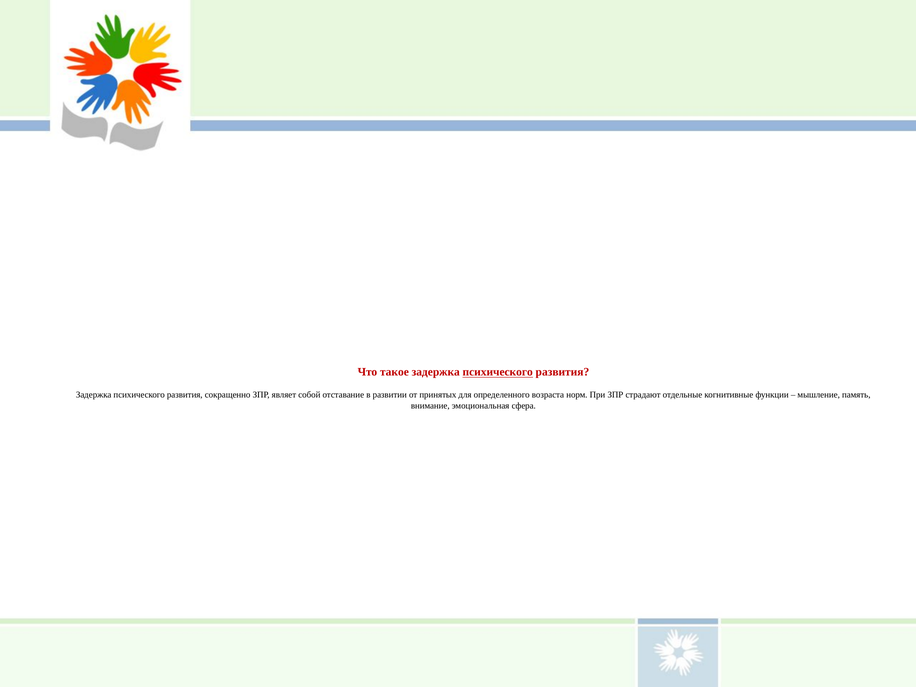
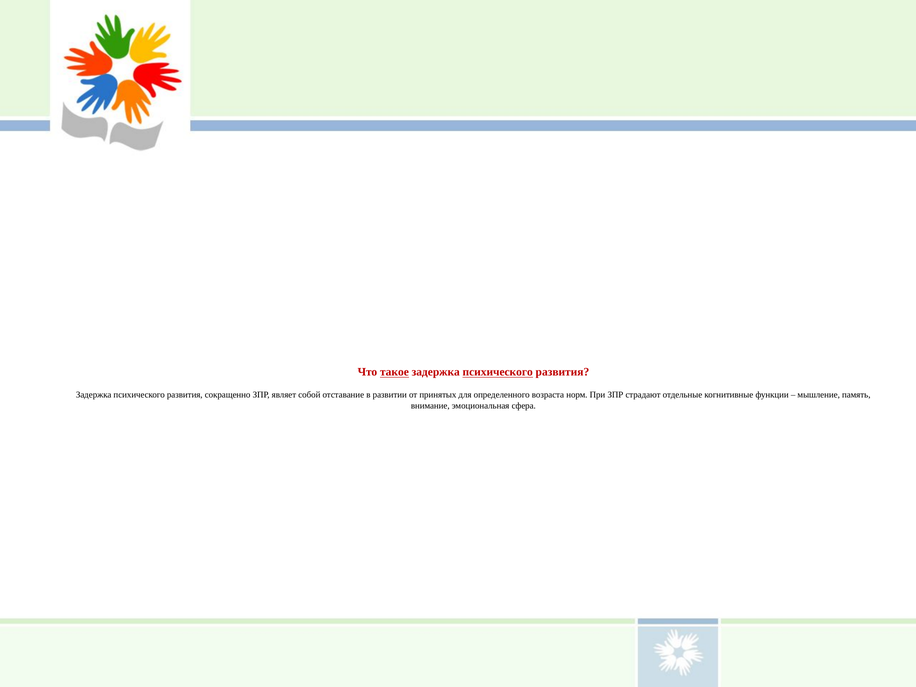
такое underline: none -> present
